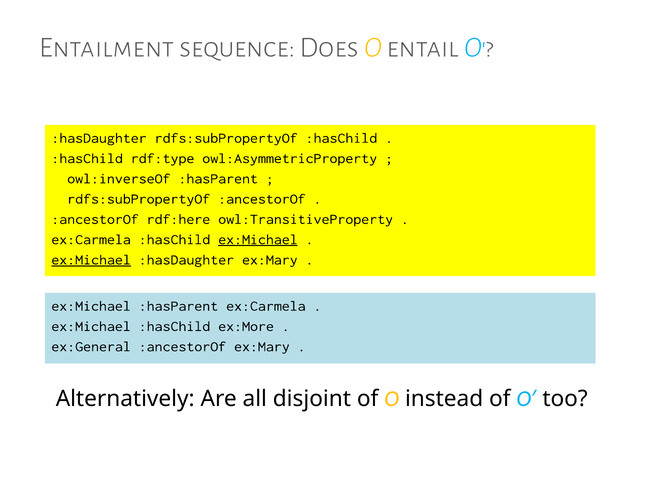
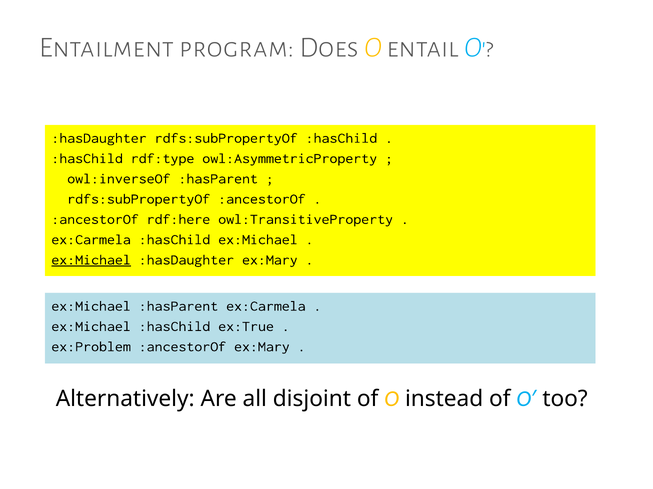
sequence: sequence -> program
ex:Michael at (258, 240) underline: present -> none
ex:More: ex:More -> ex:True
ex:General: ex:General -> ex:Problem
